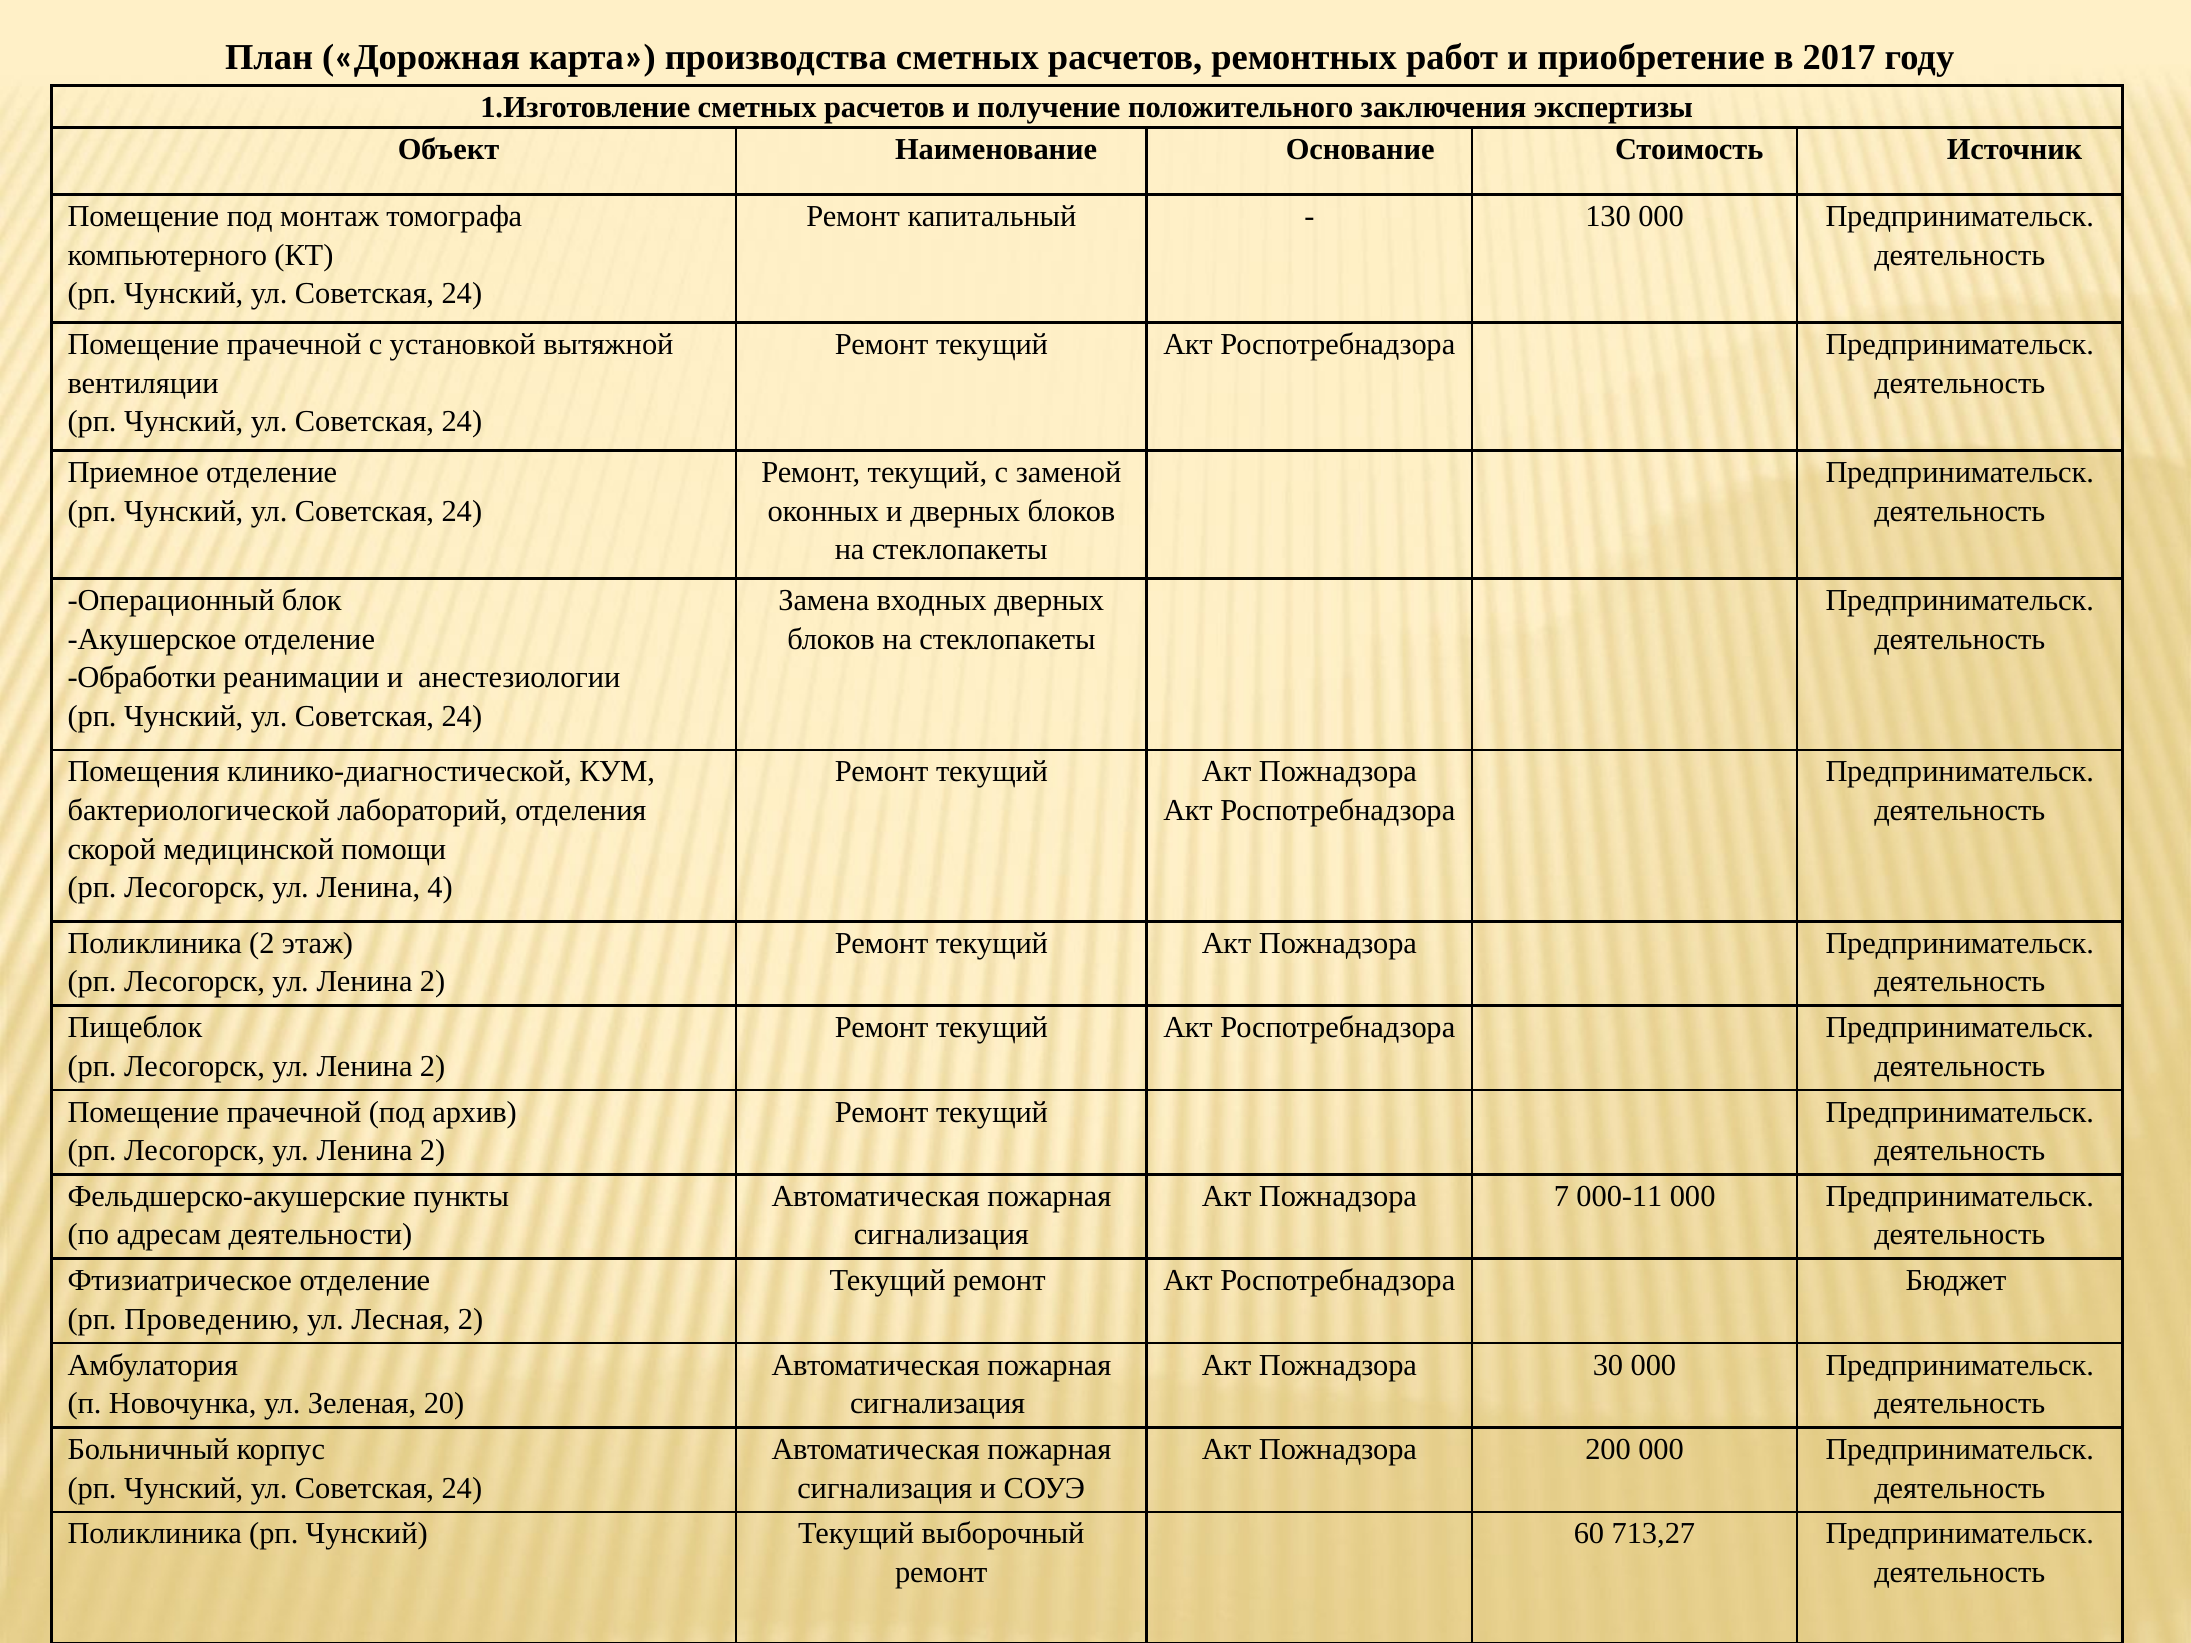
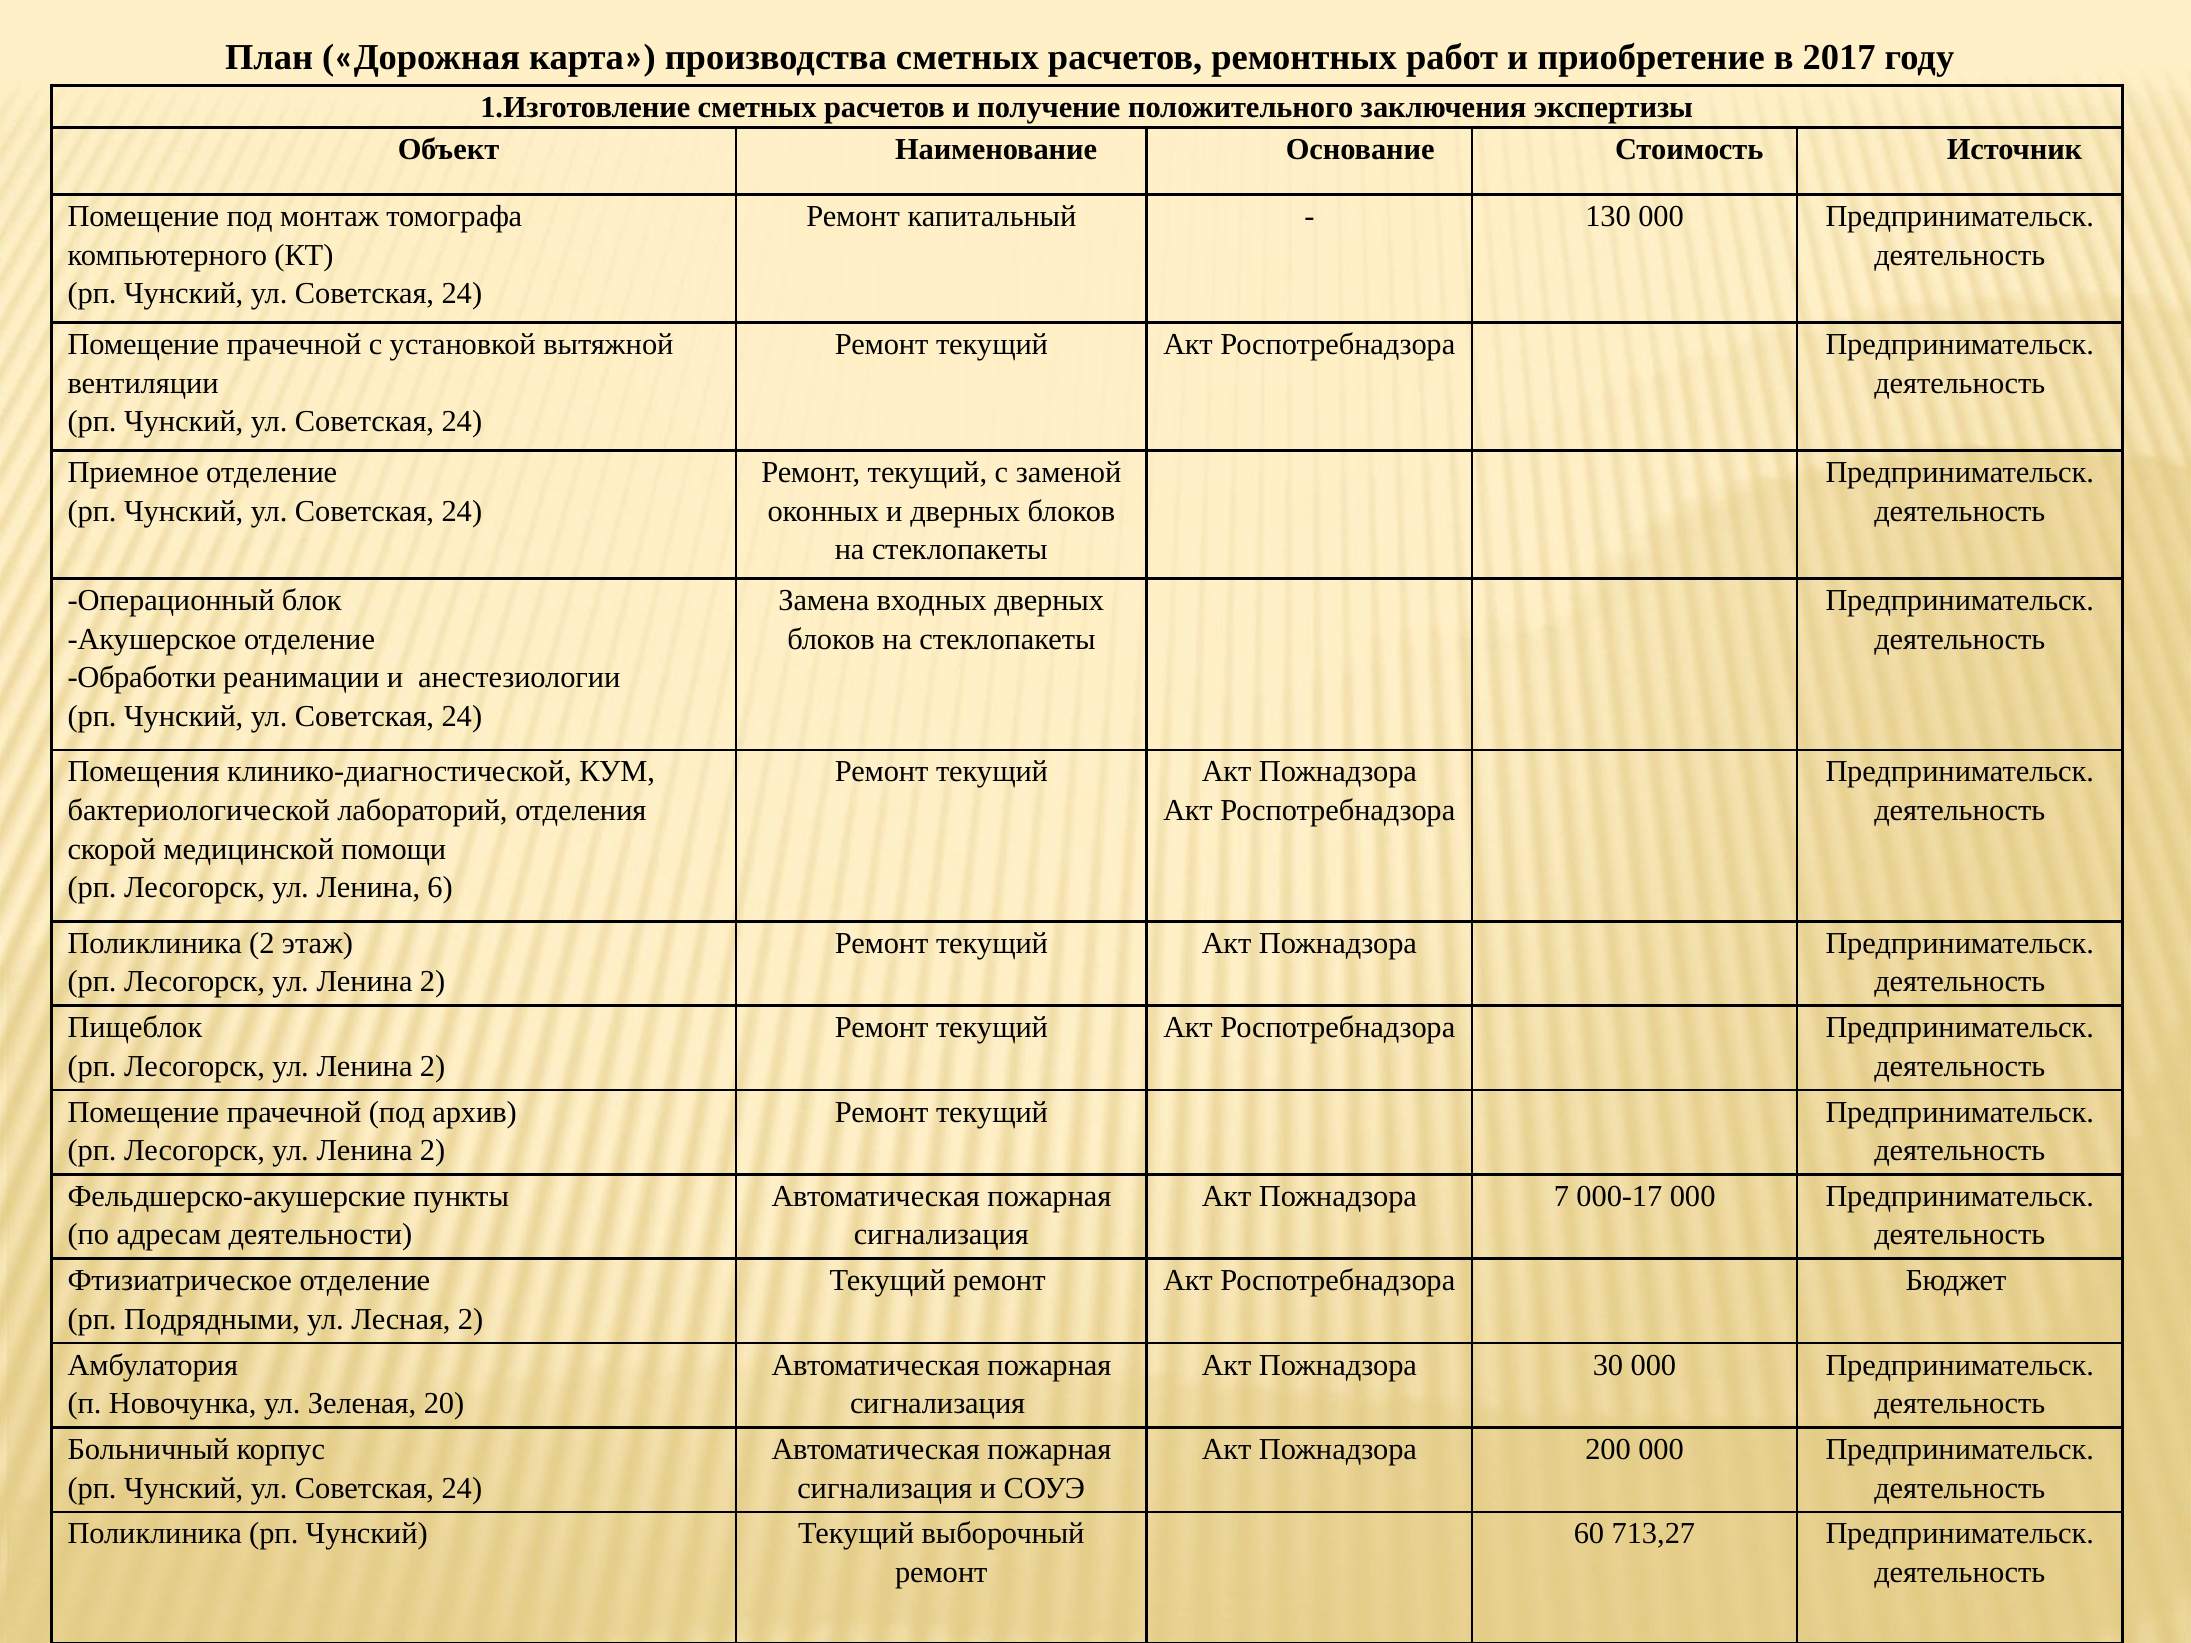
4: 4 -> 6
000-11: 000-11 -> 000-17
Проведению: Проведению -> Подрядными
